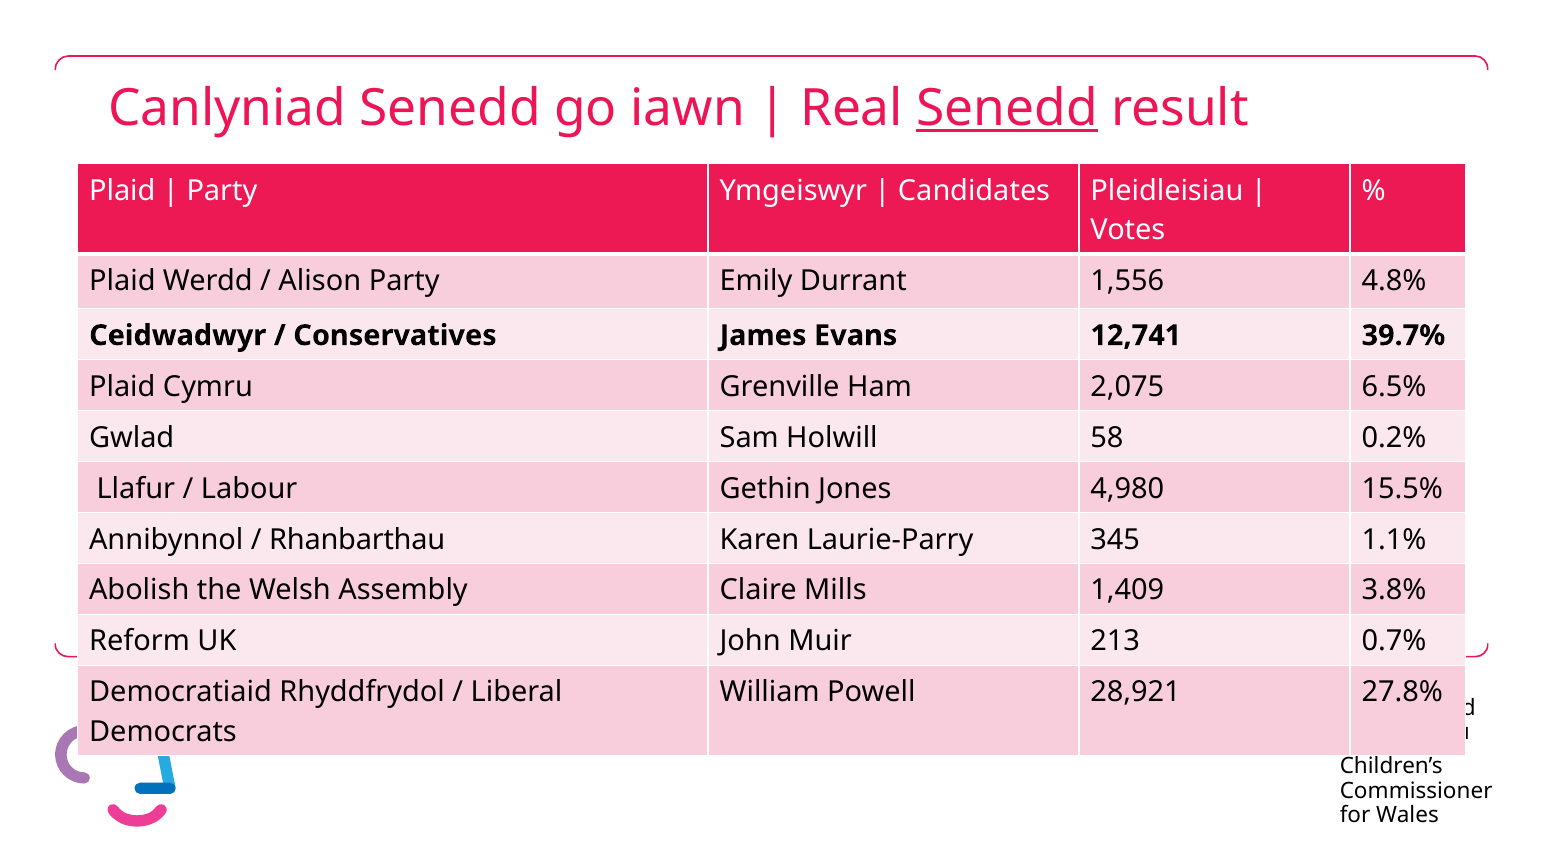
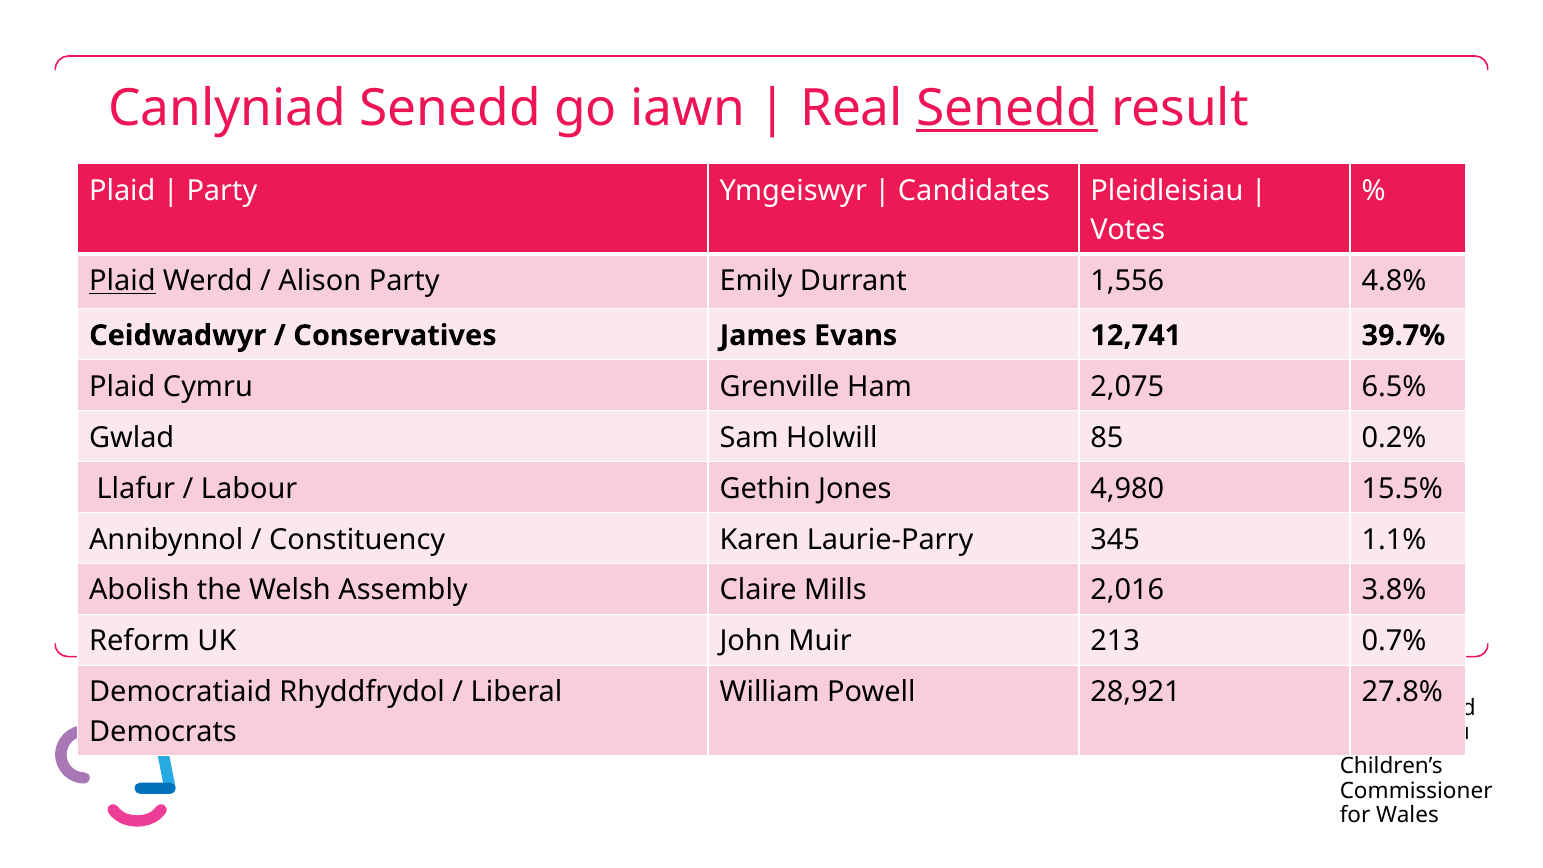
Plaid at (122, 281) underline: none -> present
58: 58 -> 85
Rhanbarthau: Rhanbarthau -> Constituency
1,409: 1,409 -> 2,016
